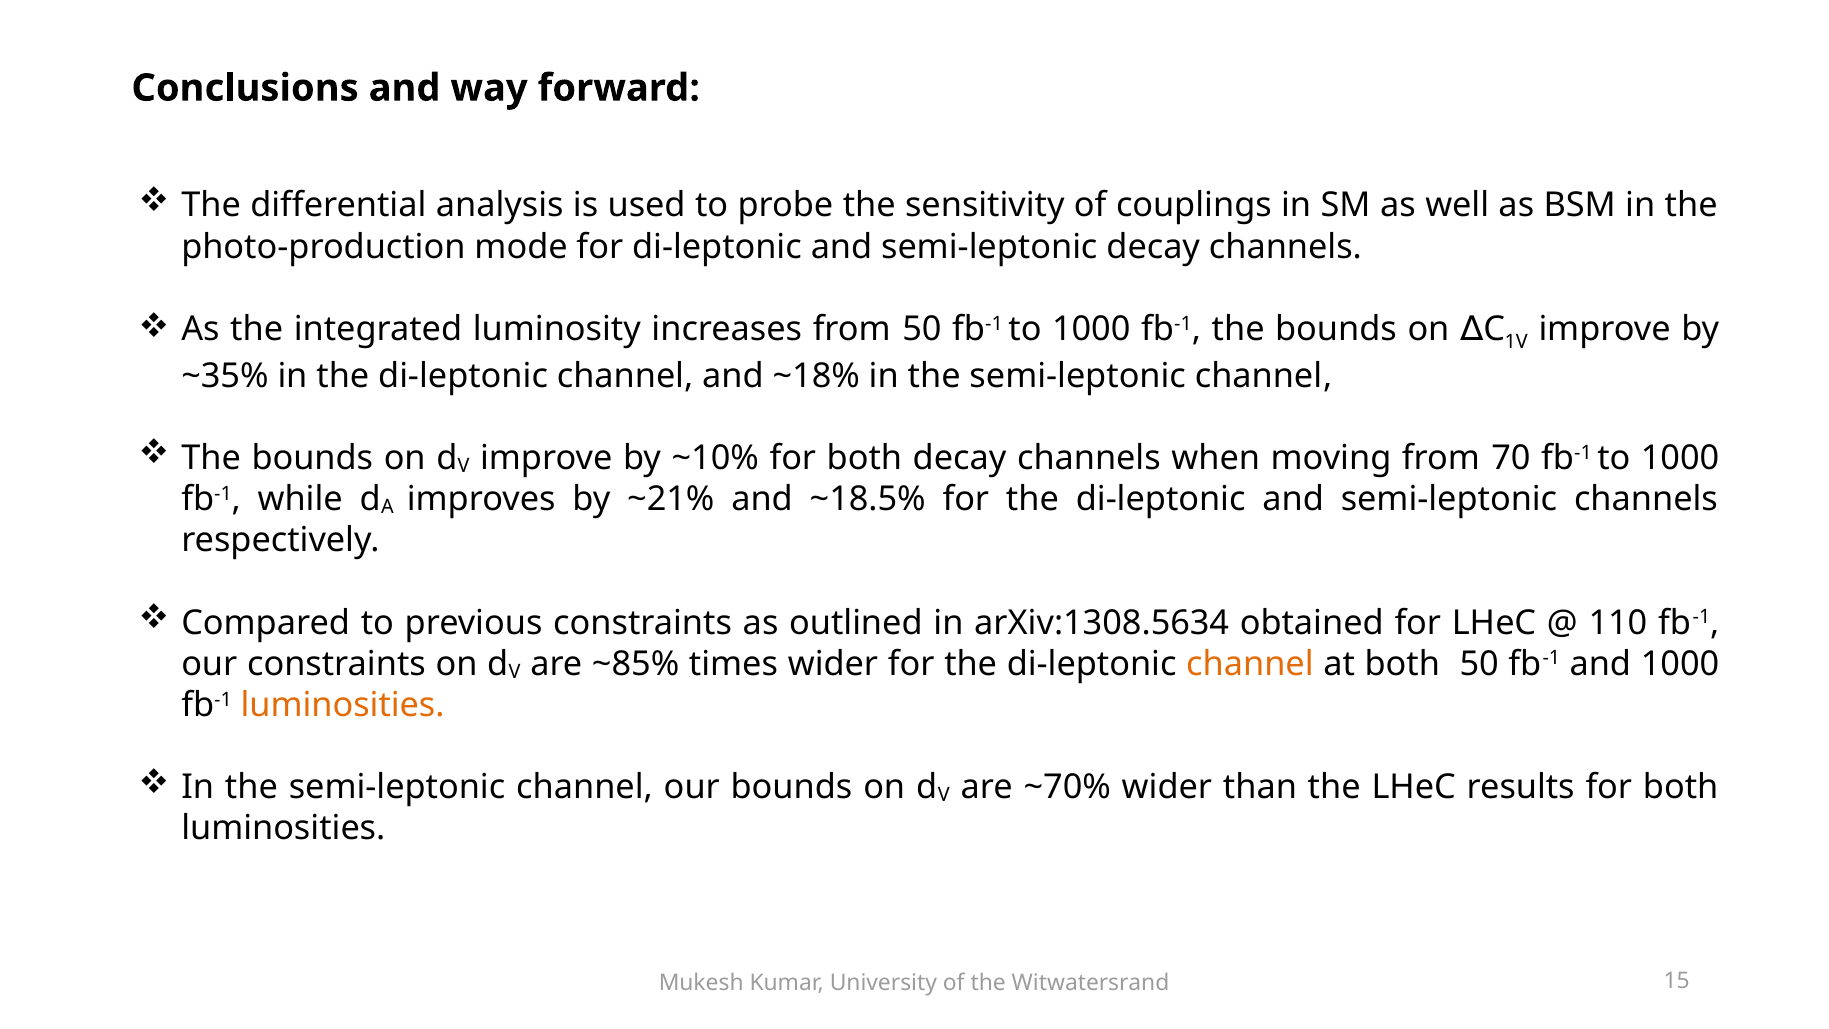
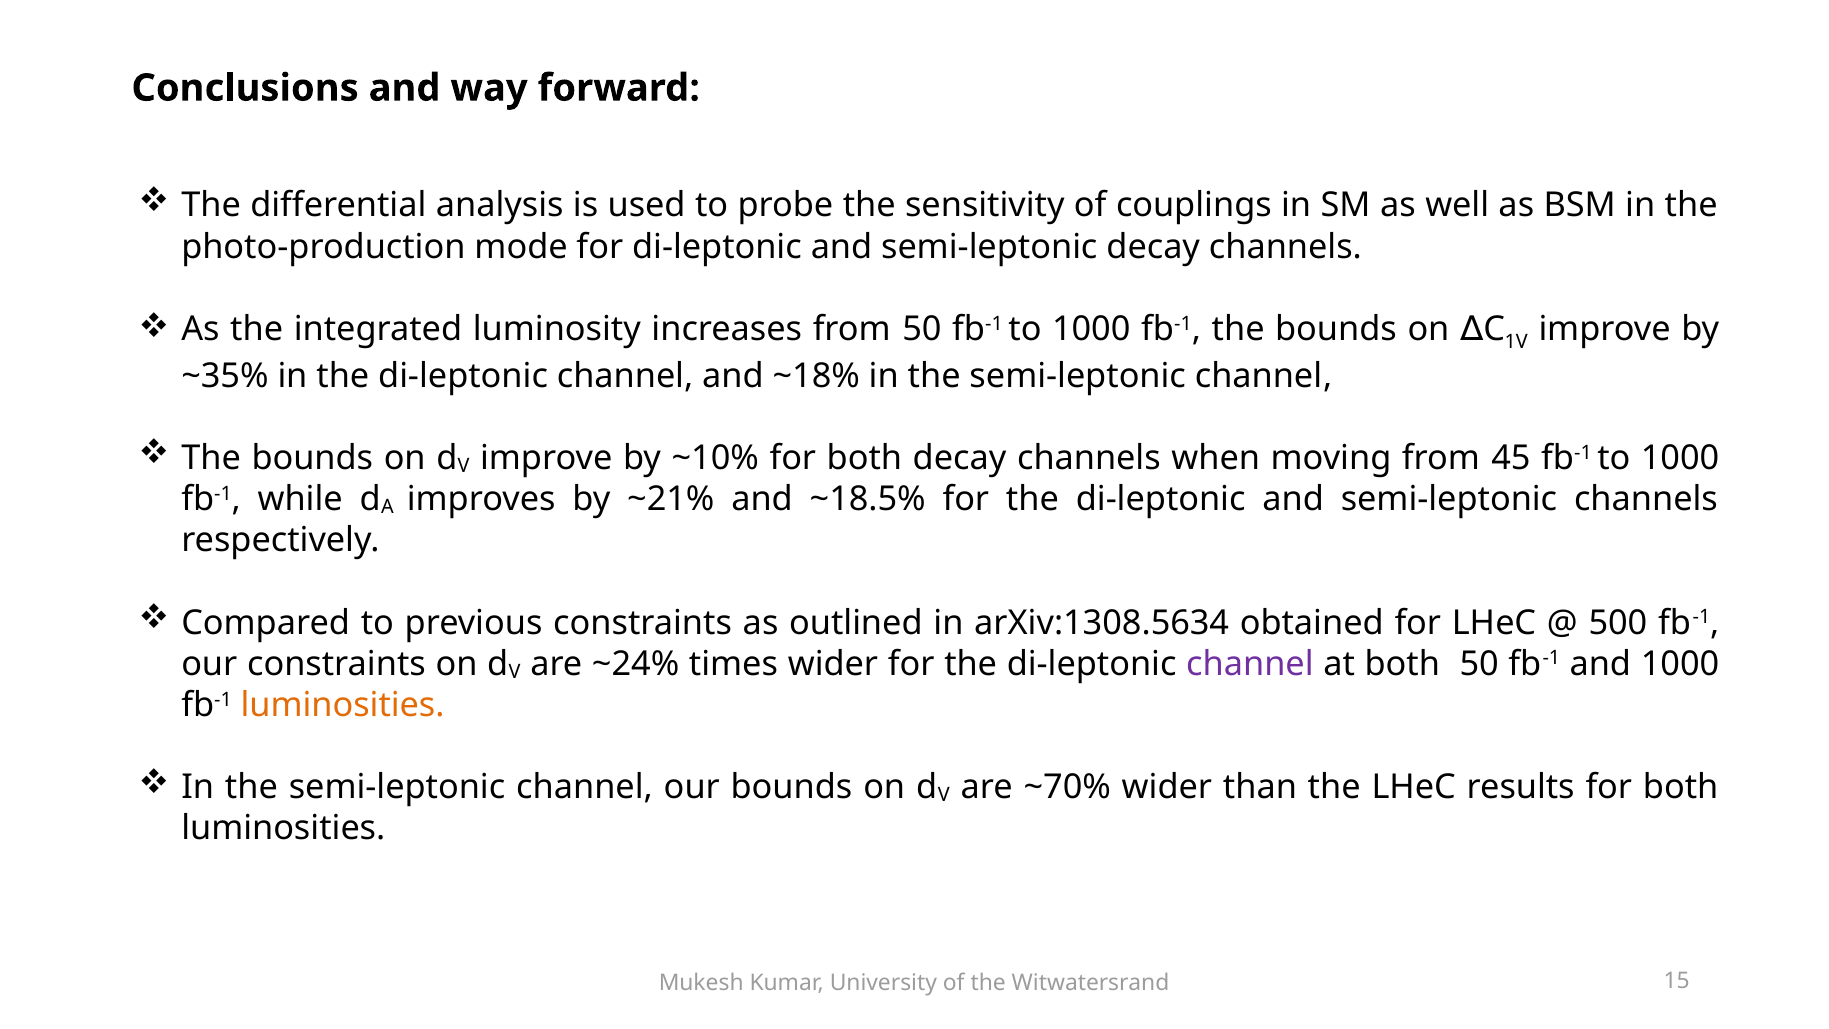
70: 70 -> 45
110: 110 -> 500
~85%: ~85% -> ~24%
channel at (1250, 664) colour: orange -> purple
